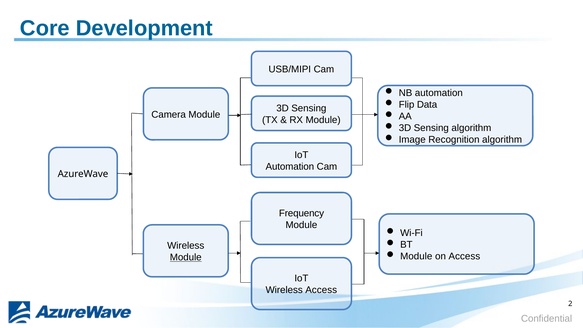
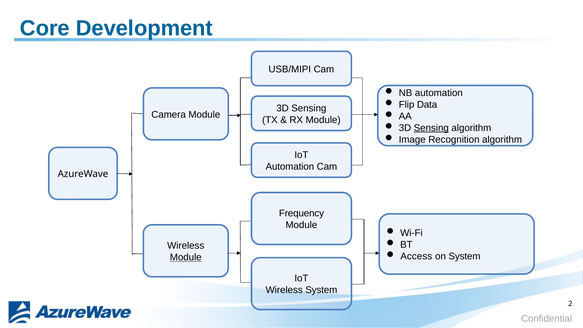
Sensing at (431, 128) underline: none -> present
Module at (416, 256): Module -> Access
on Access: Access -> System
Wireless Access: Access -> System
